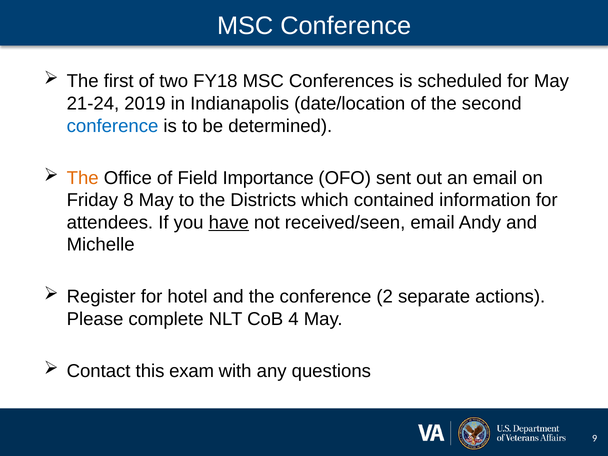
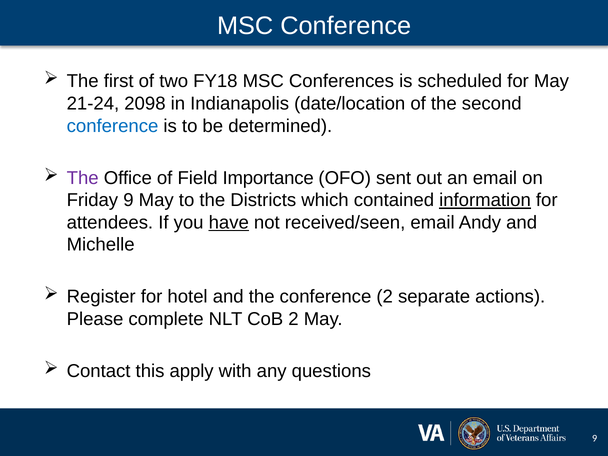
2019: 2019 -> 2098
The at (83, 178) colour: orange -> purple
Friday 8: 8 -> 9
information underline: none -> present
CoB 4: 4 -> 2
exam: exam -> apply
